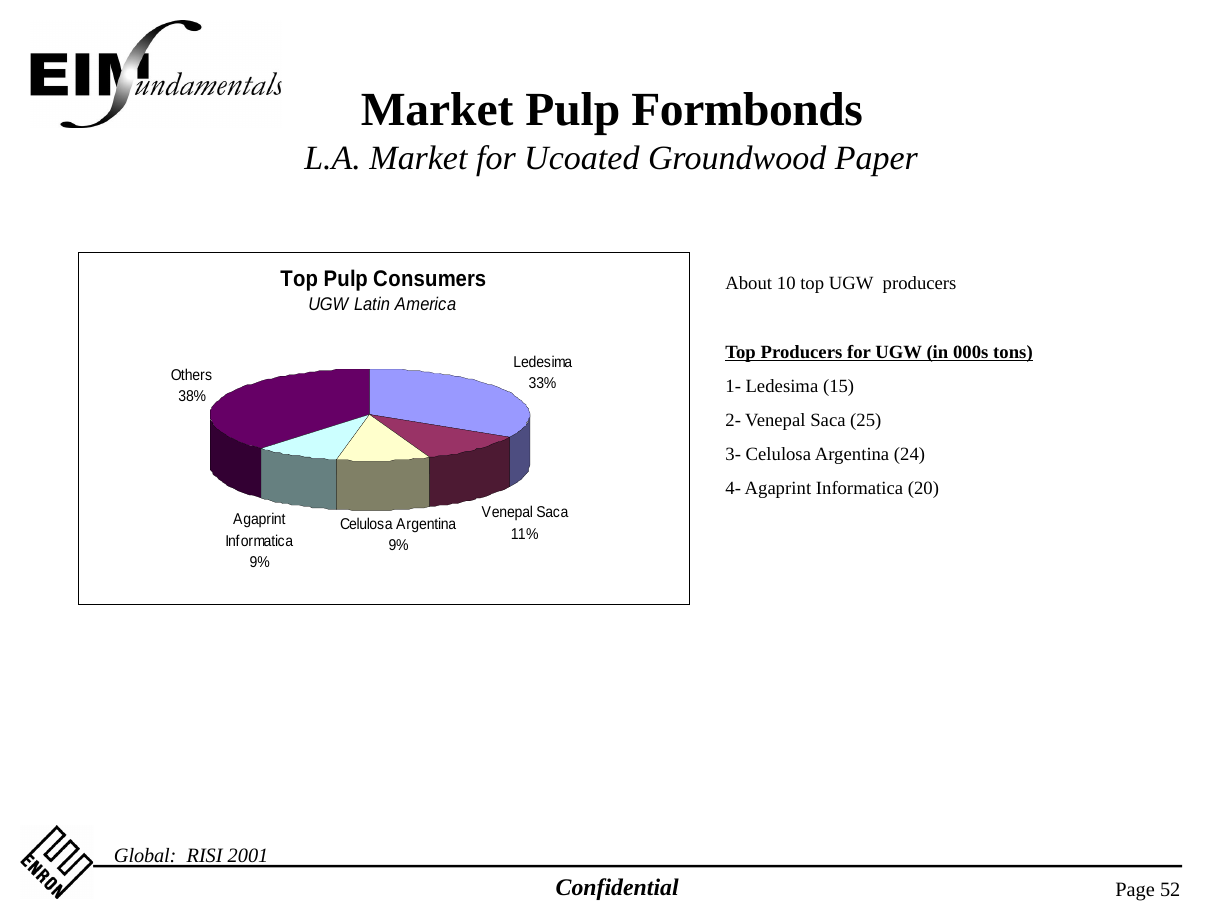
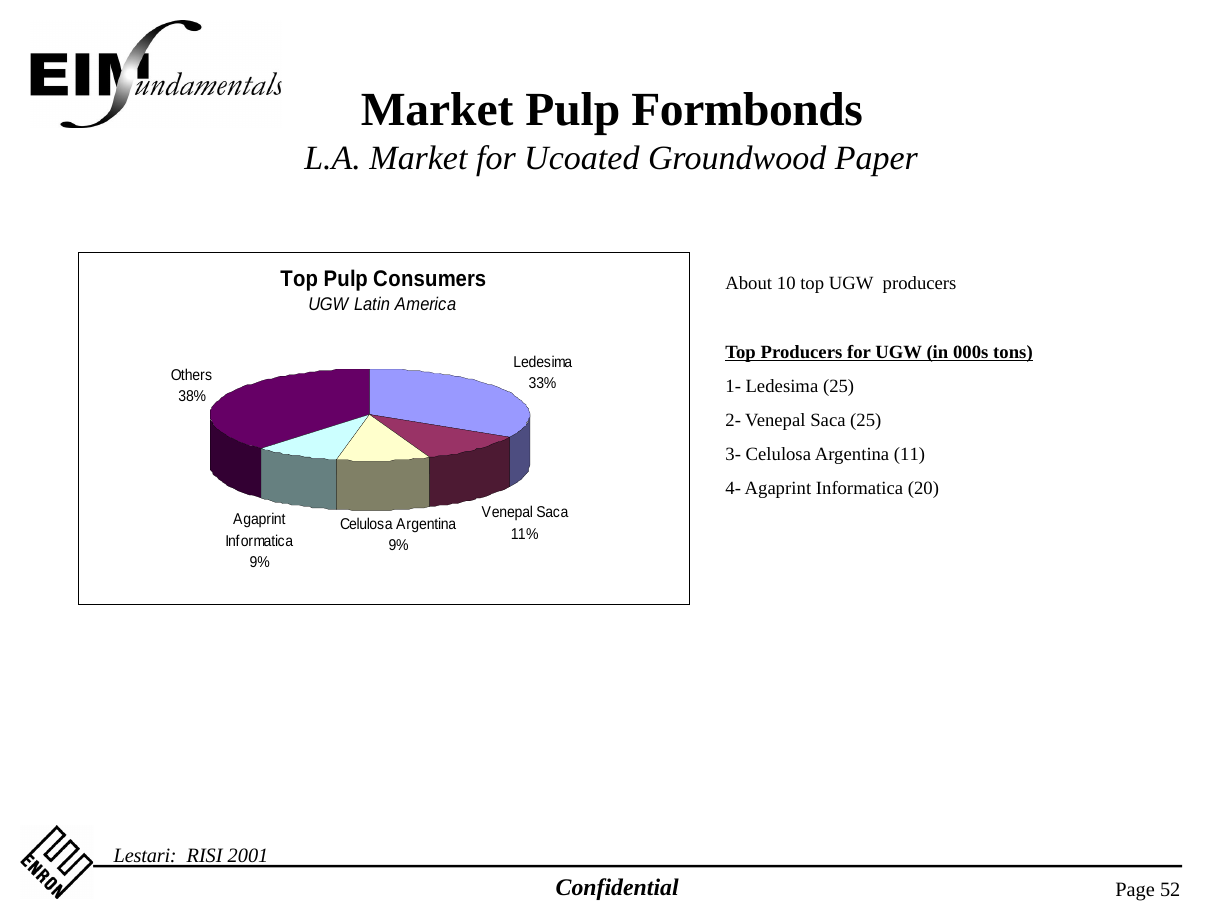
Ledesima 15: 15 -> 25
24: 24 -> 11
Global: Global -> Lestari
